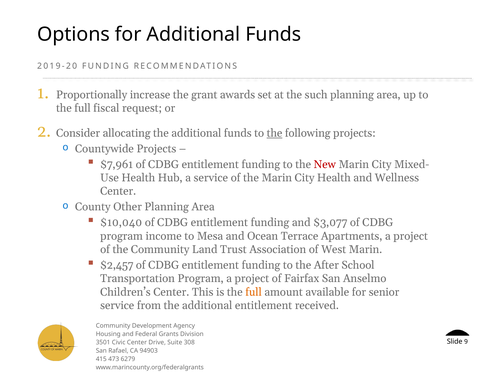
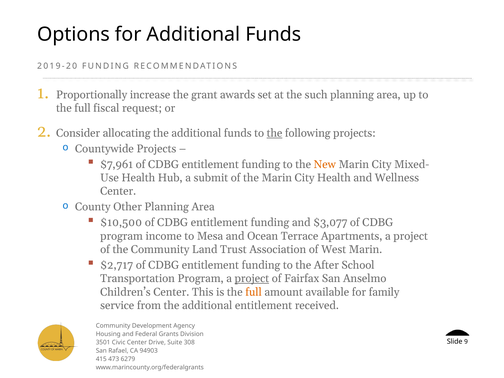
New colour: red -> orange
a service: service -> submit
$10,040: $10,040 -> $10,500
$2,457: $2,457 -> $2,717
project at (252, 279) underline: none -> present
senior: senior -> family
